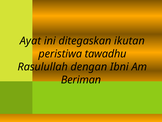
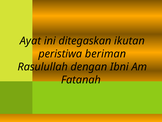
tawadhu: tawadhu -> beriman
Beriman: Beriman -> Fatanah
